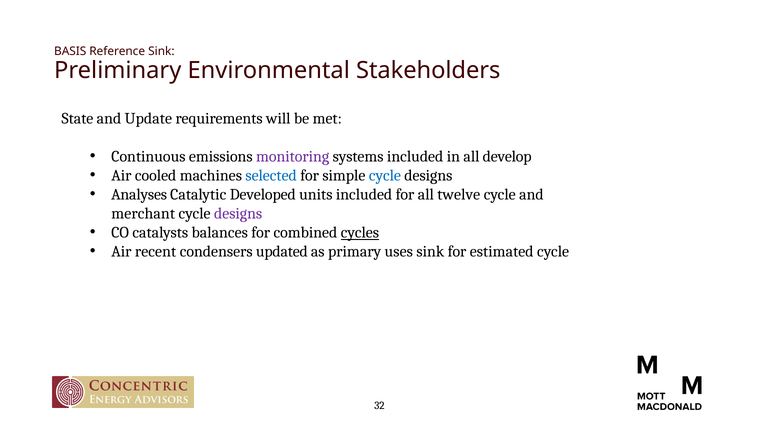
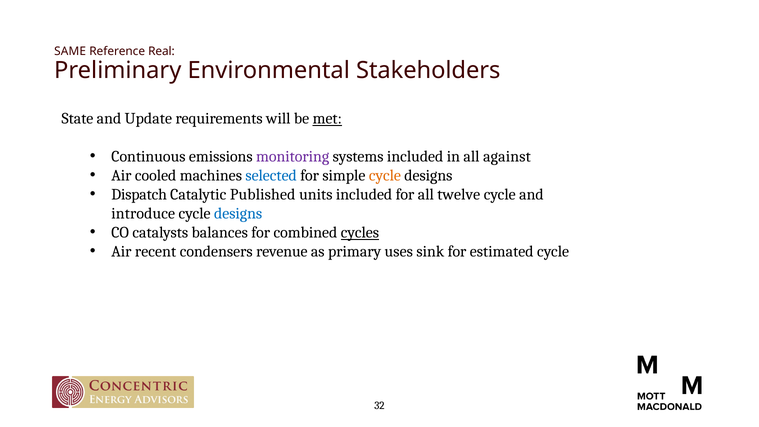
BASIS: BASIS -> SAME
Reference Sink: Sink -> Real
met underline: none -> present
develop: develop -> against
cycle at (385, 176) colour: blue -> orange
Analyses: Analyses -> Dispatch
Developed: Developed -> Published
merchant: merchant -> introduce
designs at (238, 214) colour: purple -> blue
updated: updated -> revenue
